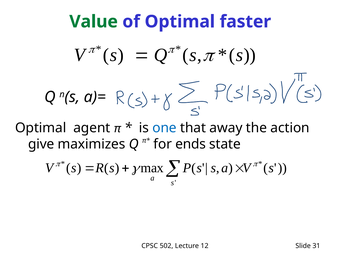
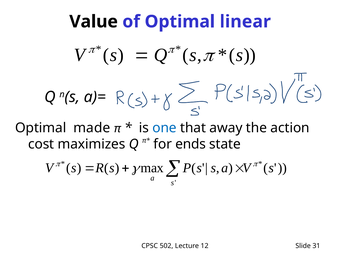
Value colour: green -> black
faster: faster -> linear
agent: agent -> made
give: give -> cost
